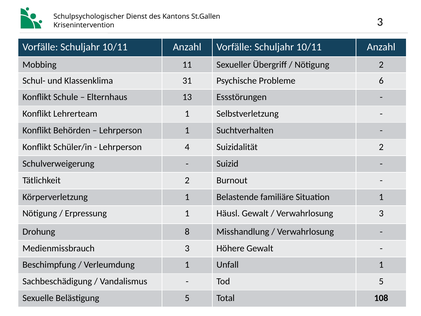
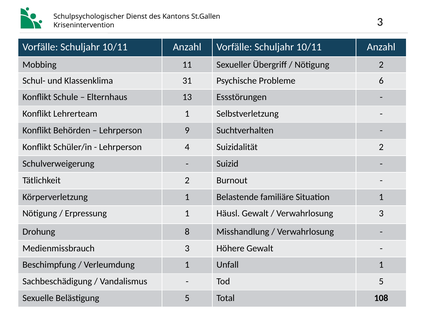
Lehrperson 1: 1 -> 9
